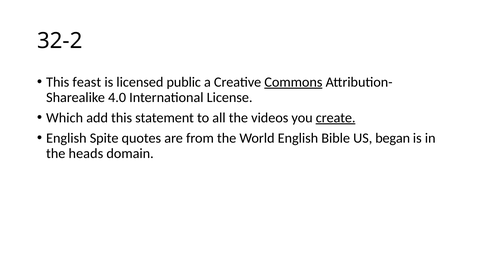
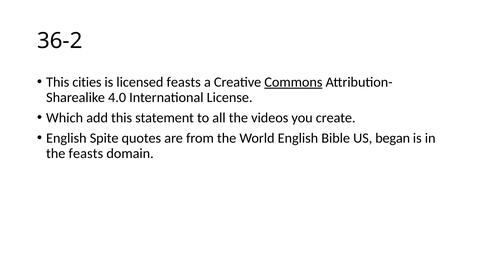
32-2: 32-2 -> 36-2
feast: feast -> cities
licensed public: public -> feasts
create underline: present -> none
the heads: heads -> feasts
